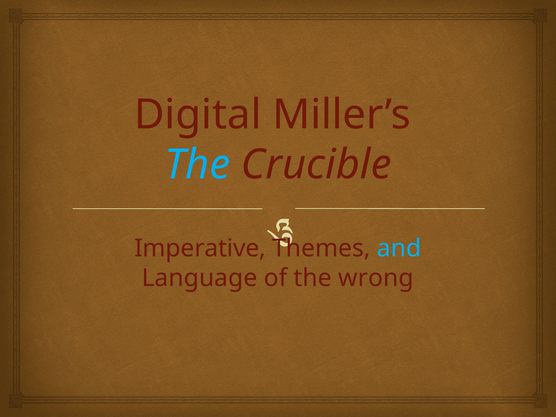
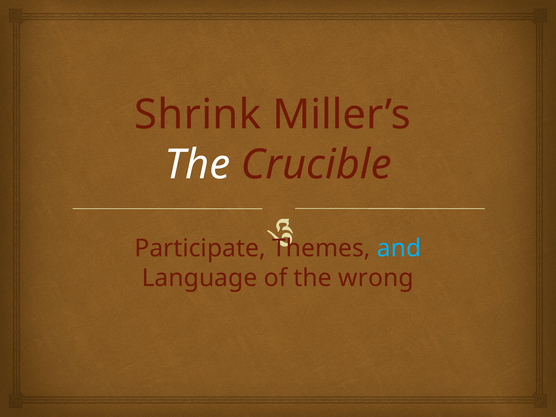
Digital: Digital -> Shrink
The at (197, 165) colour: light blue -> white
Imperative: Imperative -> Participate
